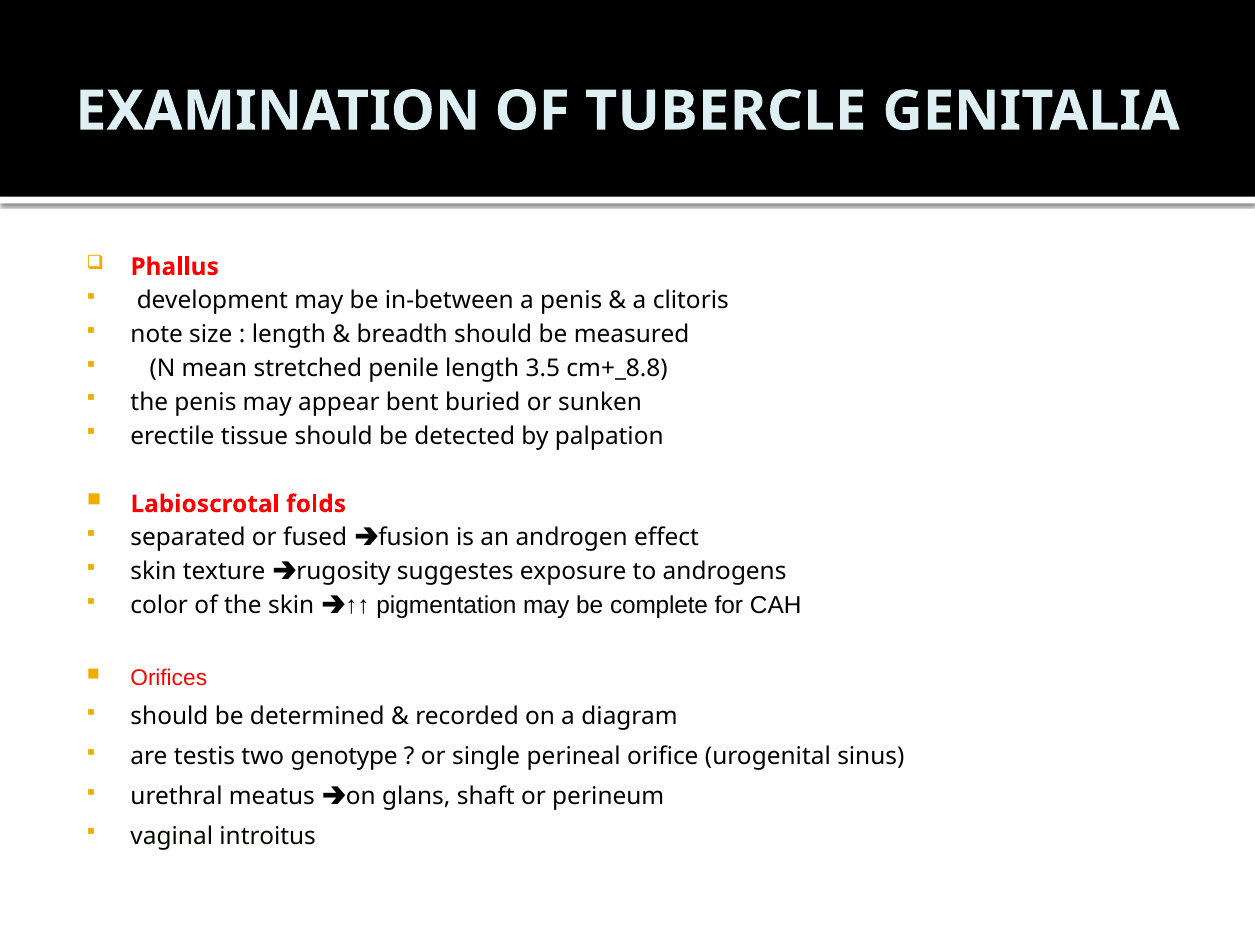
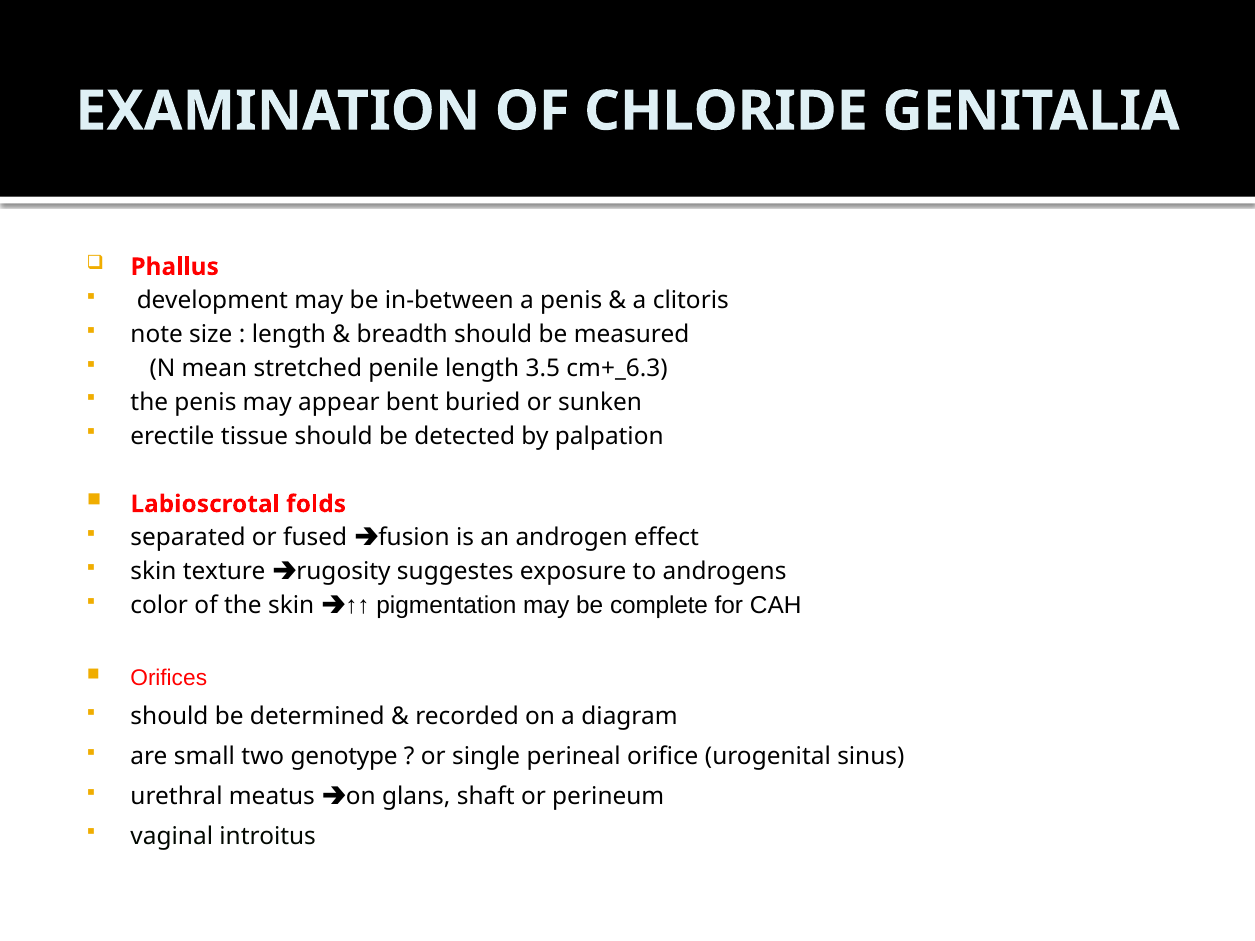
TUBERCLE: TUBERCLE -> CHLORIDE
cm+_8.8: cm+_8.8 -> cm+_6.3
testis: testis -> small
